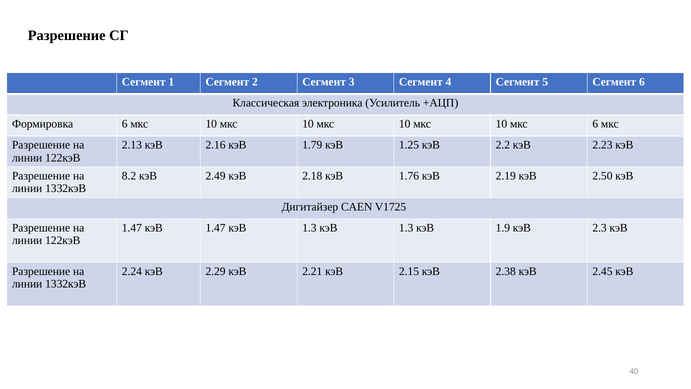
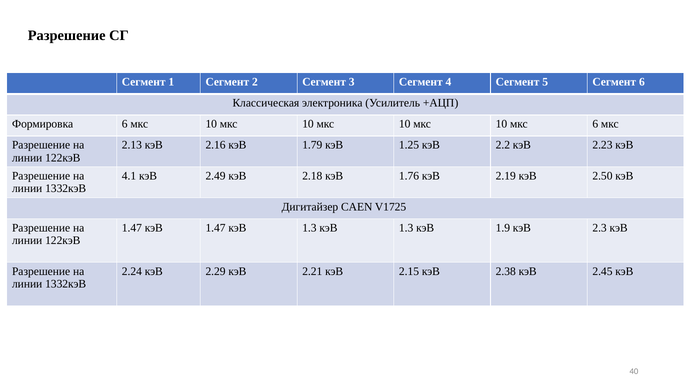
8.2: 8.2 -> 4.1
